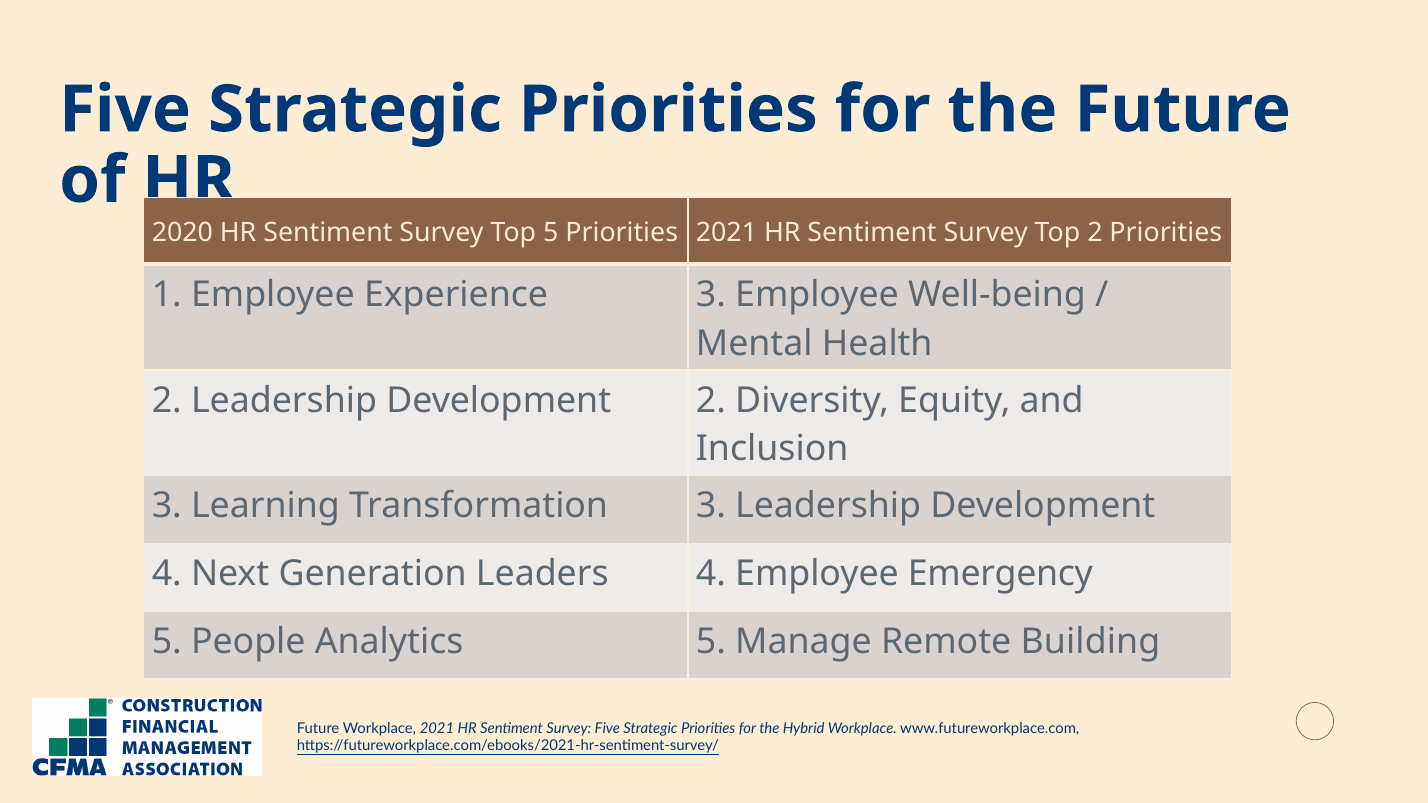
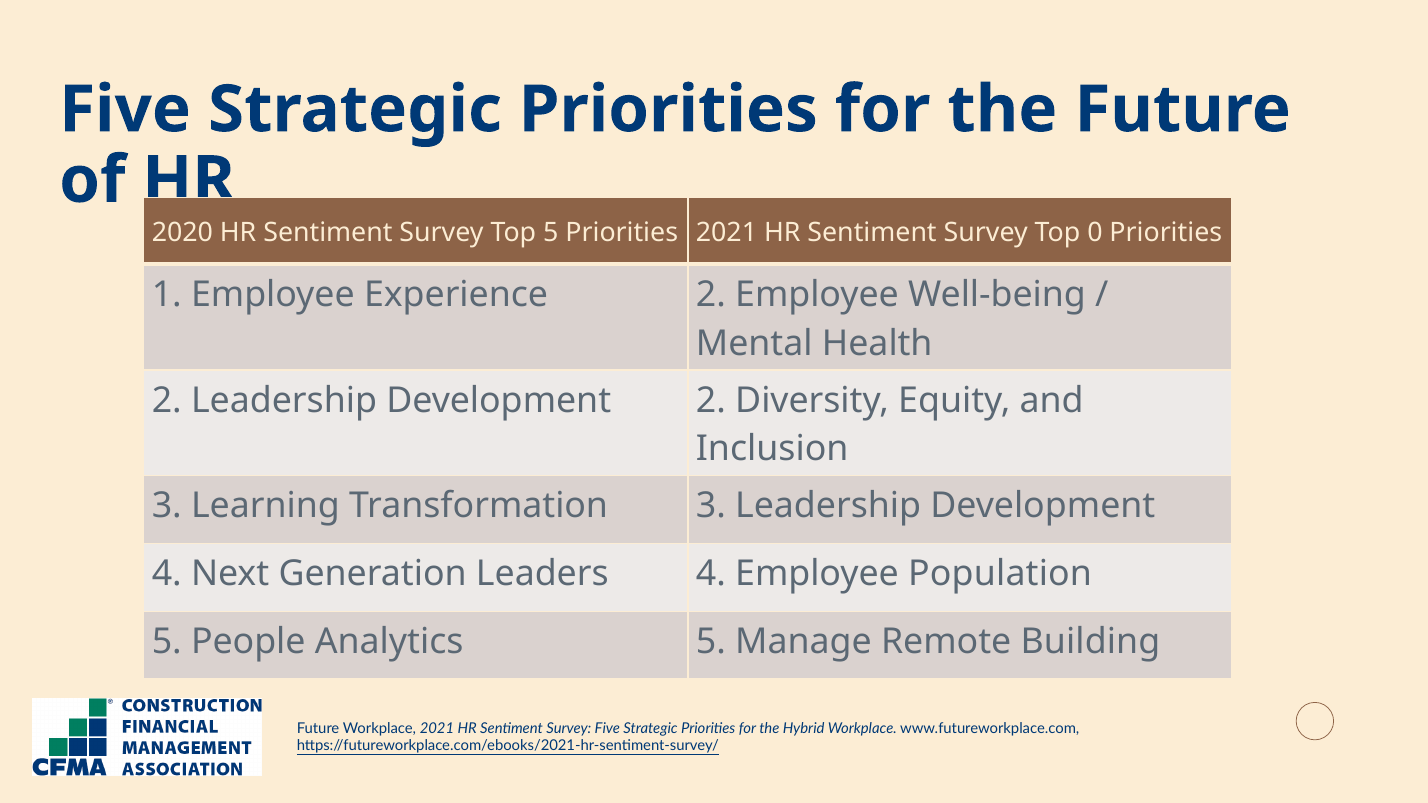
Top 2: 2 -> 0
Experience 3: 3 -> 2
Emergency: Emergency -> Population
